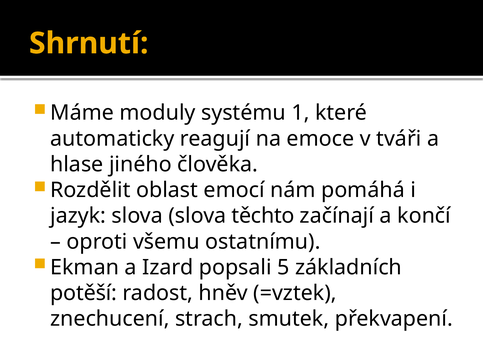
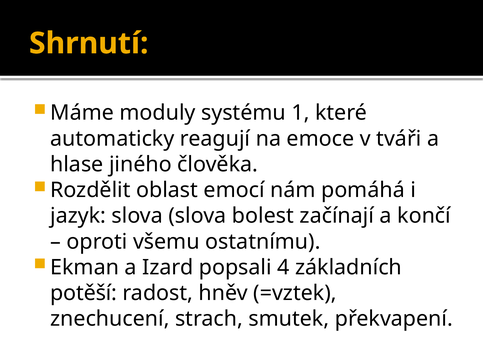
těchto: těchto -> bolest
5: 5 -> 4
